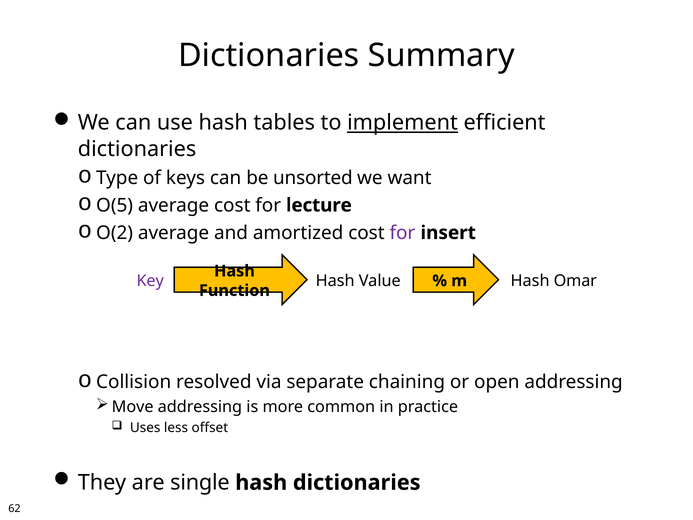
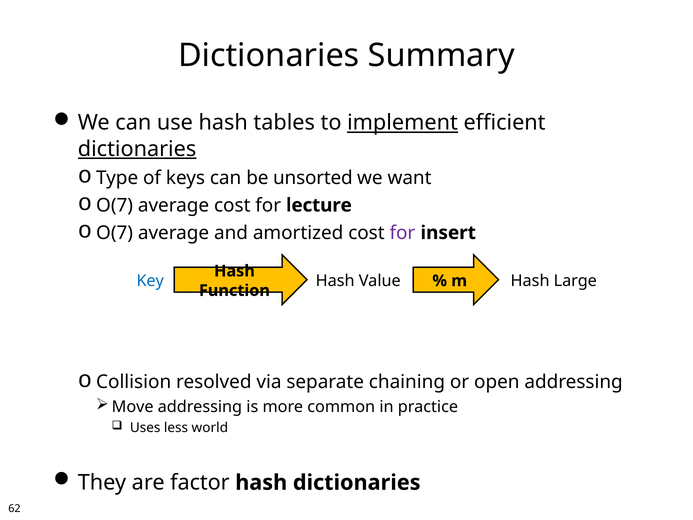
dictionaries at (137, 149) underline: none -> present
O(5 at (115, 205): O(5 -> O(7
O(2 at (115, 233): O(2 -> O(7
Key colour: purple -> blue
Omar: Omar -> Large
offset: offset -> world
single: single -> factor
